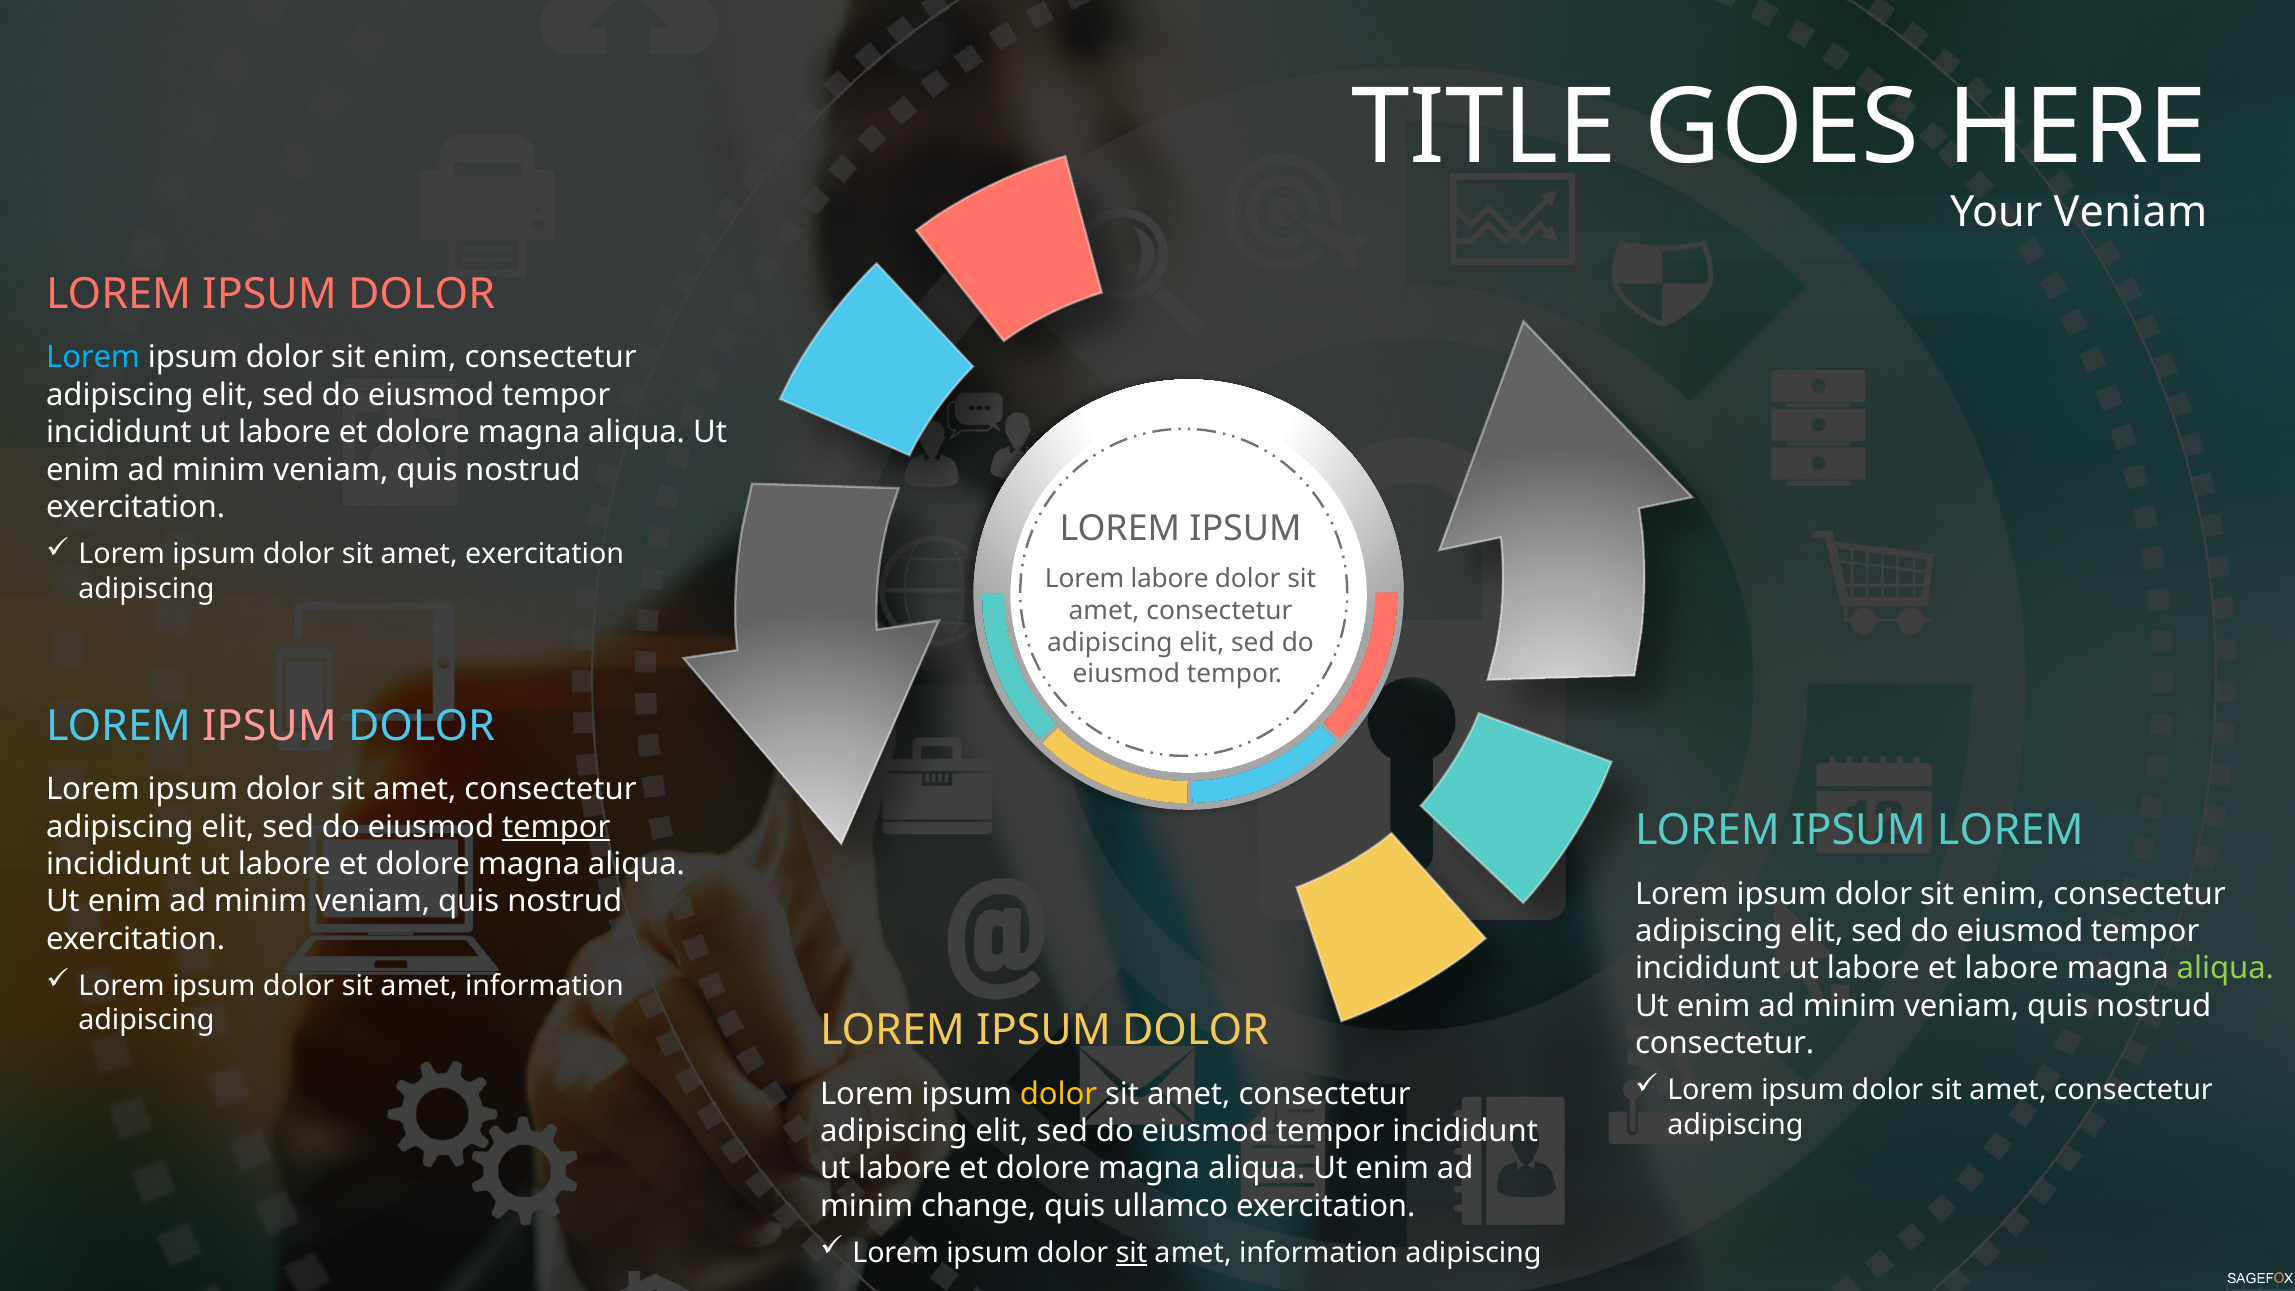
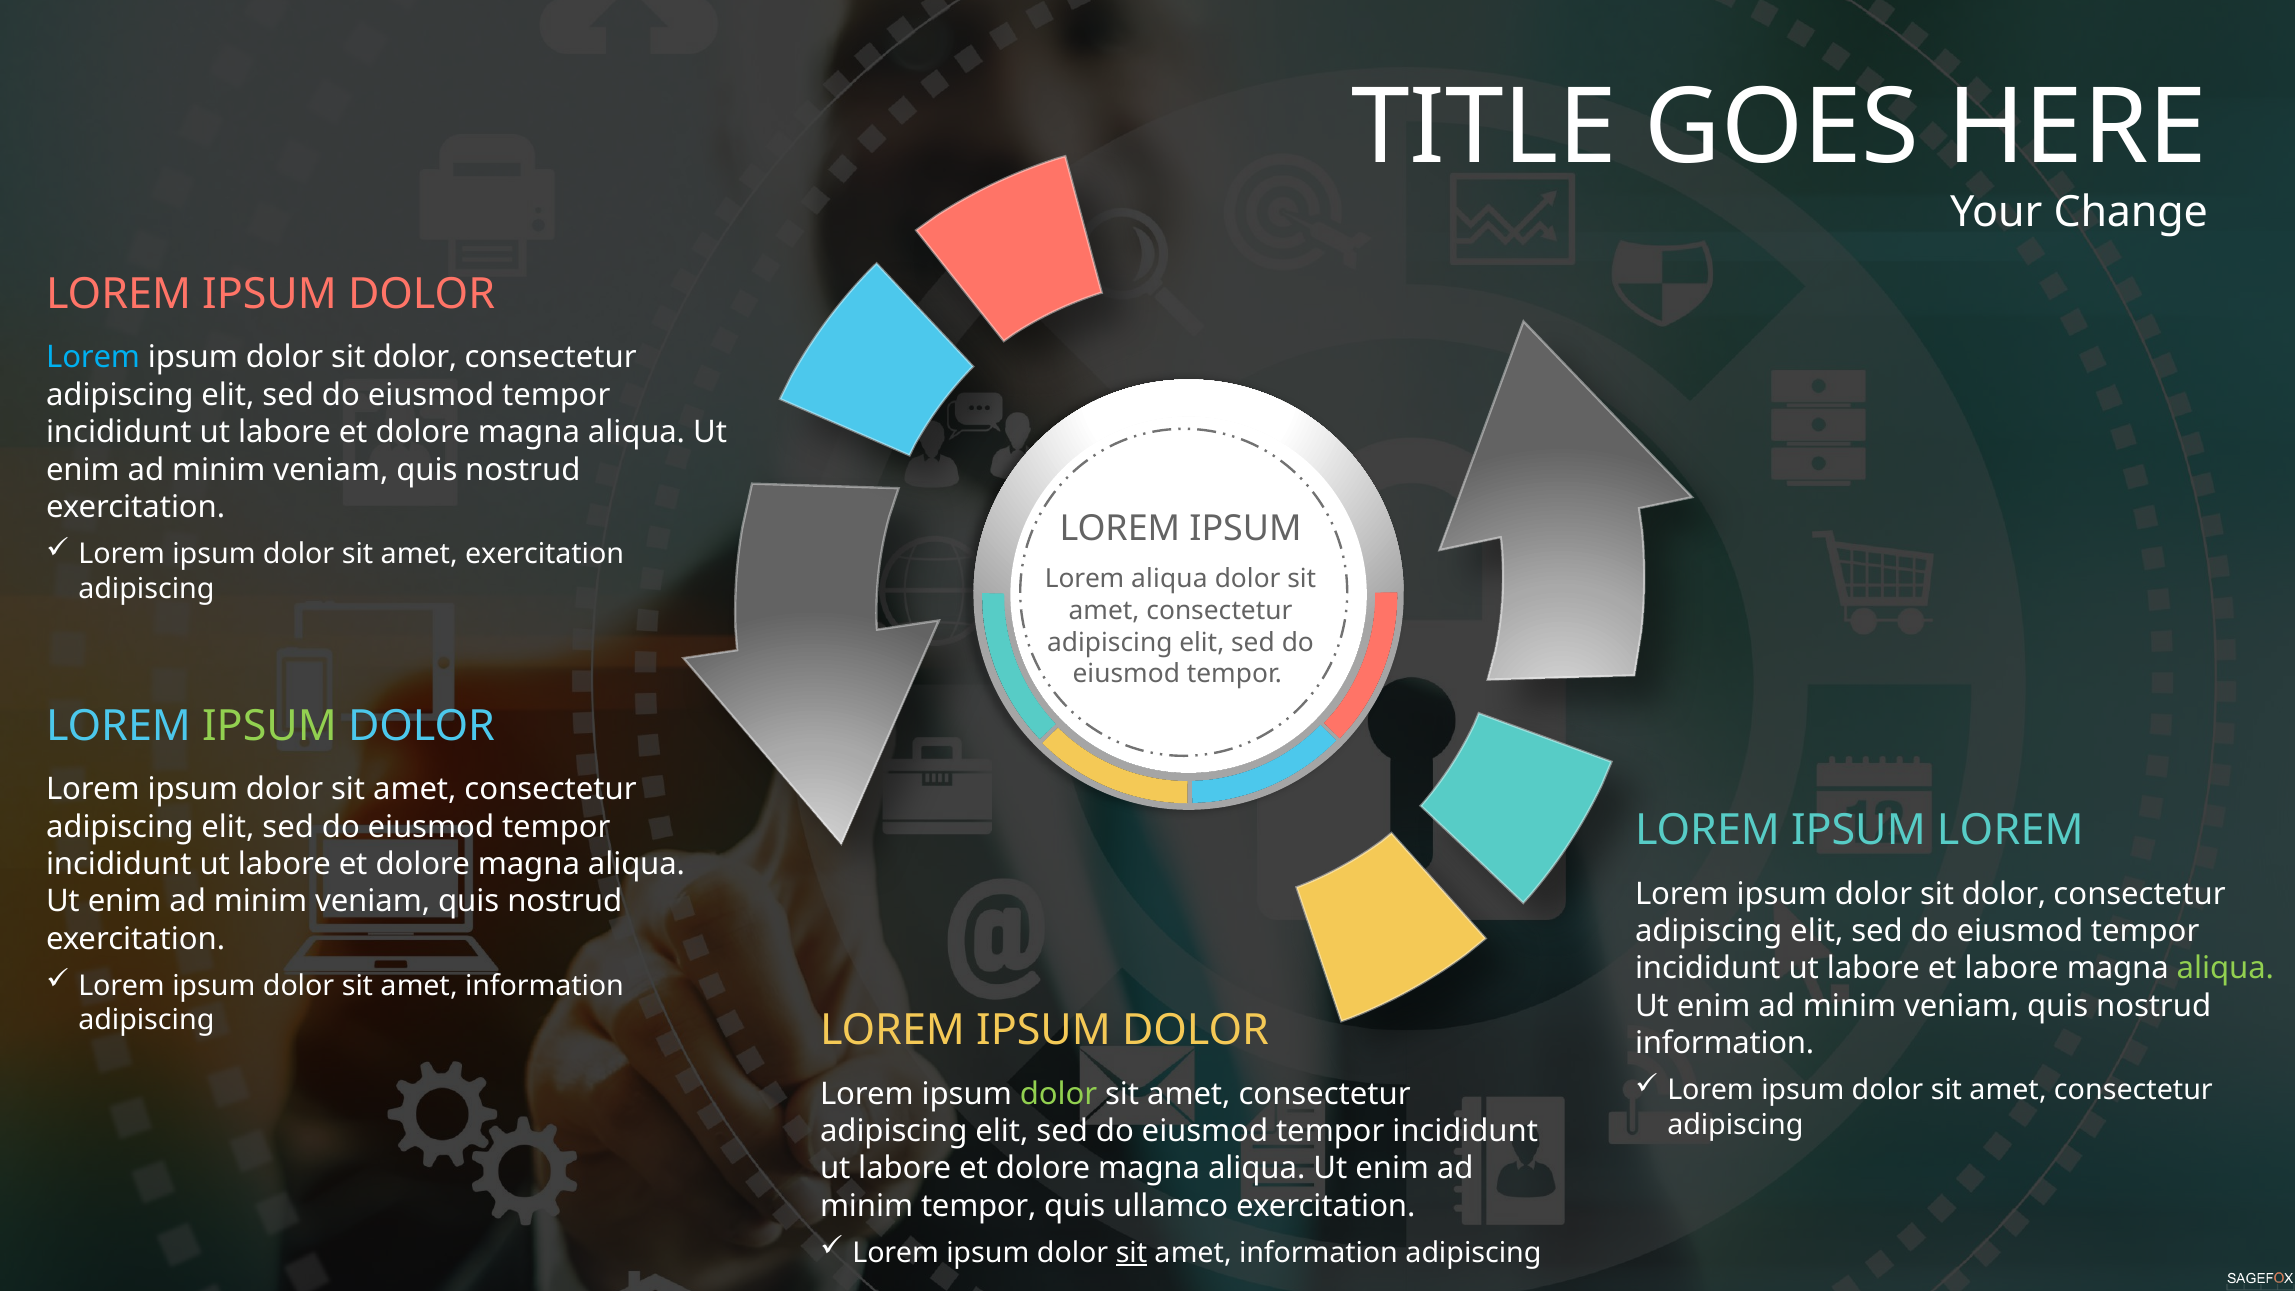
Your Veniam: Veniam -> Change
enim at (415, 358): enim -> dolor
Lorem labore: labore -> aliqua
IPSUM at (270, 726) colour: pink -> light green
tempor at (556, 827) underline: present -> none
enim at (2004, 894): enim -> dolor
consectetur at (1725, 1043): consectetur -> information
dolor at (1059, 1094) colour: yellow -> light green
minim change: change -> tempor
